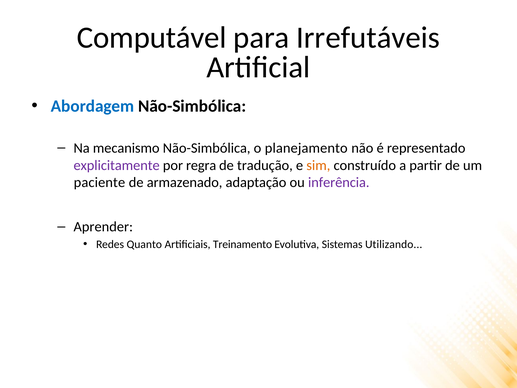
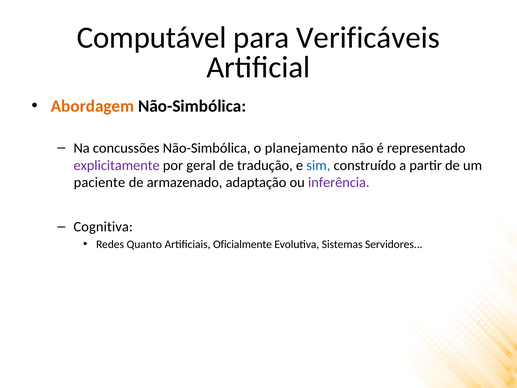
Irrefutáveis: Irrefutáveis -> Verificáveis
Abordagem colour: blue -> orange
mecanismo: mecanismo -> concussões
regra: regra -> geral
sim colour: orange -> blue
Aprender: Aprender -> Cognitiva
Treinamento: Treinamento -> Oficialmente
Utilizando: Utilizando -> Servidores
